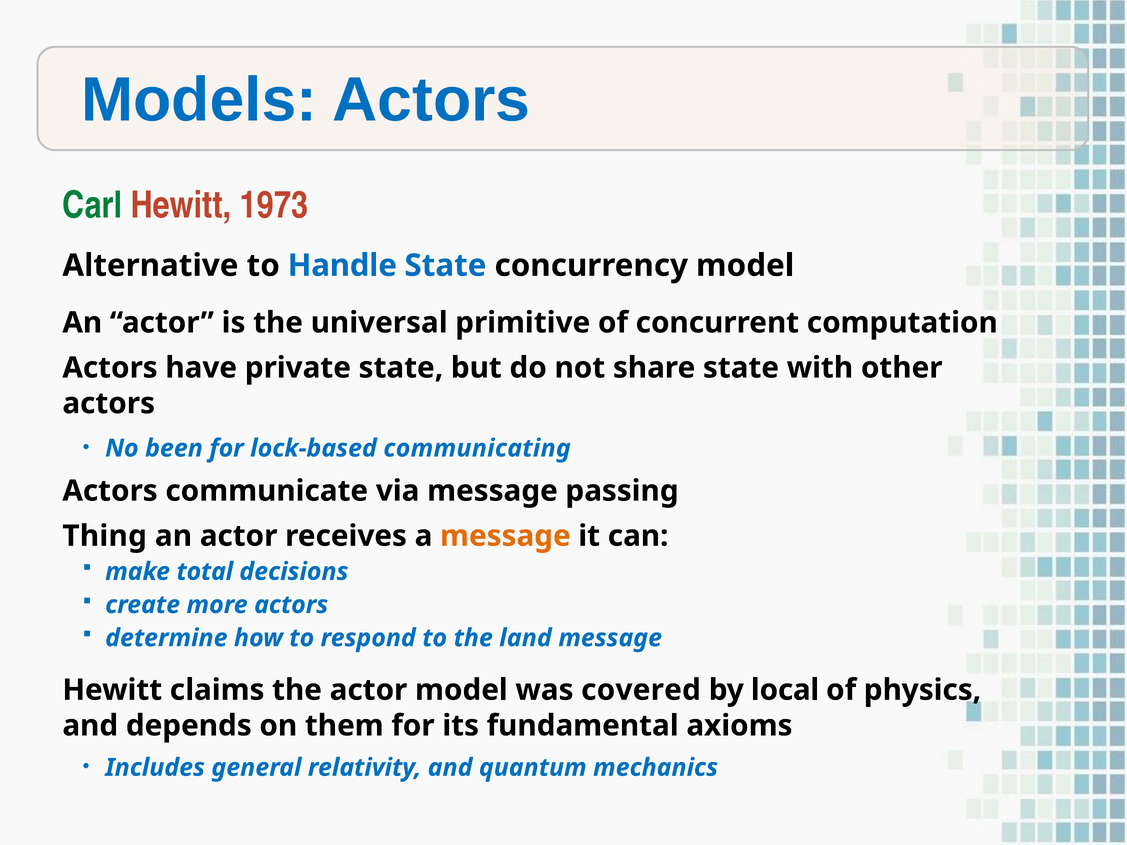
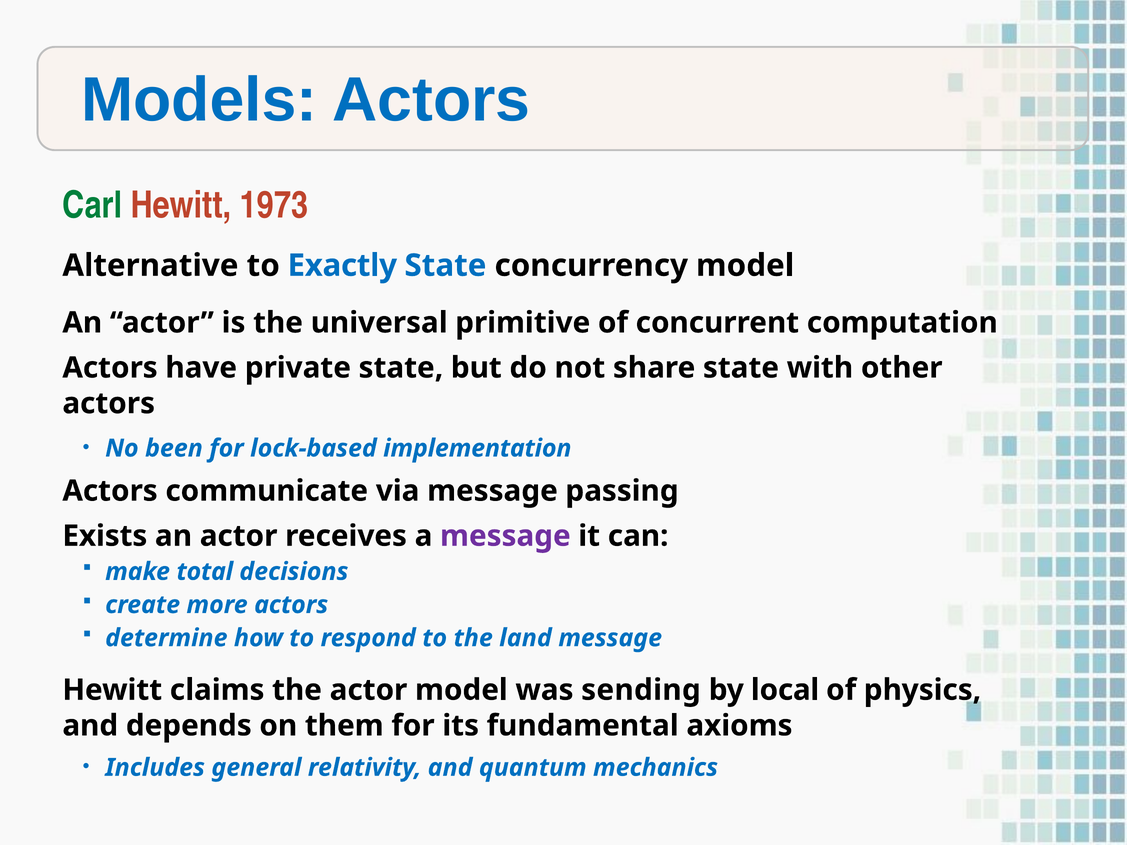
Handle: Handle -> Exactly
communicating: communicating -> implementation
Thing: Thing -> Exists
message at (505, 536) colour: orange -> purple
covered: covered -> sending
